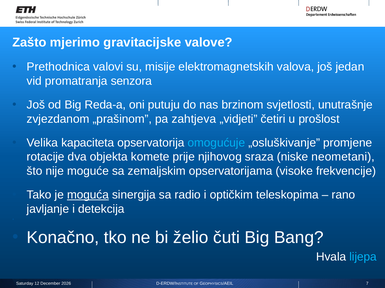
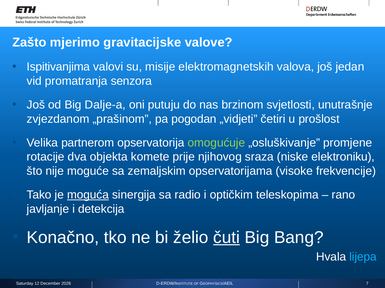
Prethodnica: Prethodnica -> Ispitivanjima
Reda-a: Reda-a -> Dalje-a
zahtjeva: zahtjeva -> pogodan
kapaciteta: kapaciteta -> partnerom
omogućuje colour: light blue -> light green
neometani: neometani -> elektroniku
čuti underline: none -> present
